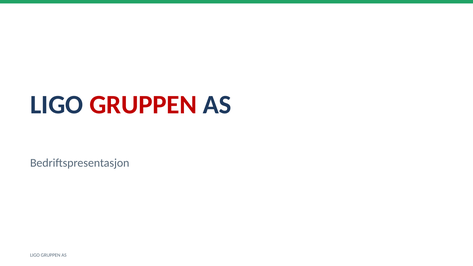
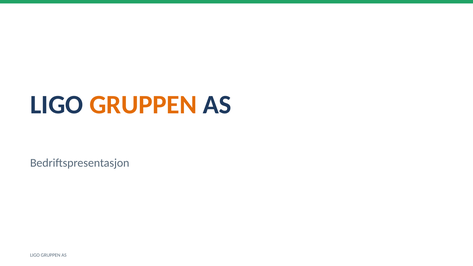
GRUPPEN at (143, 105) colour: red -> orange
